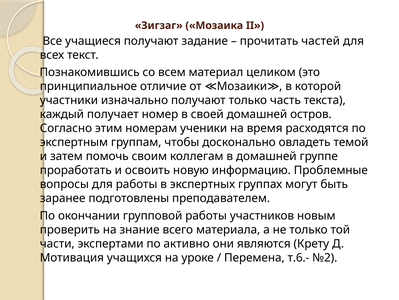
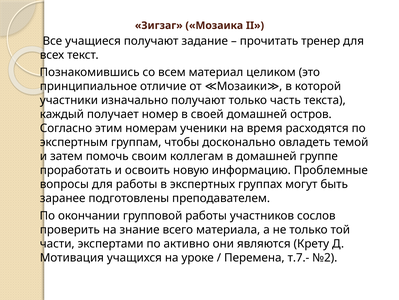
частей: частей -> тренер
новым: новым -> сослов
т.6.-: т.6.- -> т.7.-
